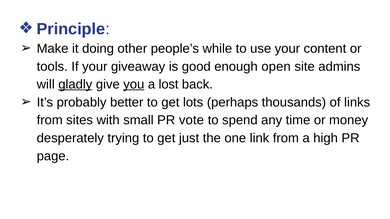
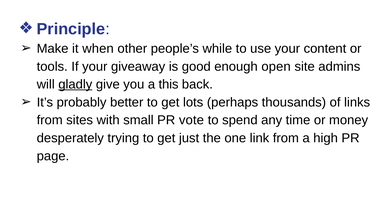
doing: doing -> when
you underline: present -> none
lost: lost -> this
